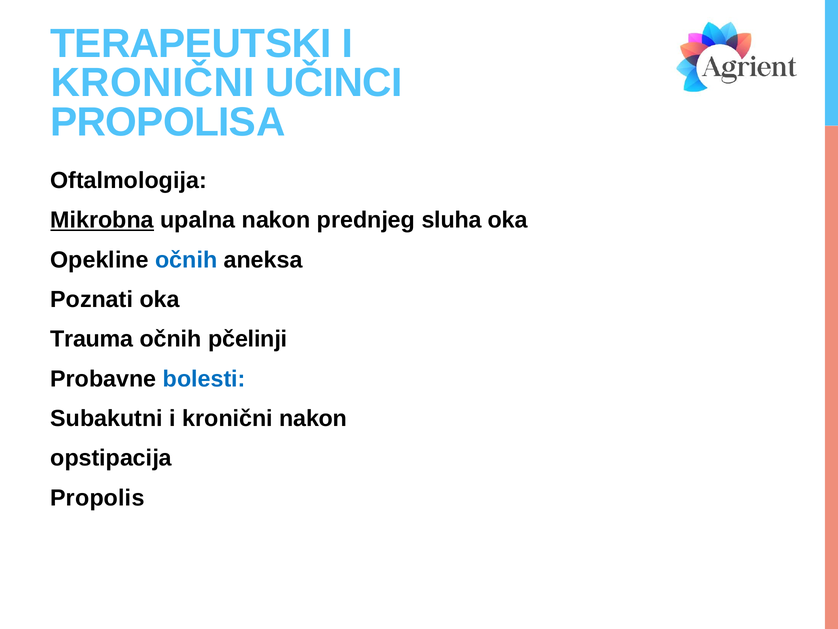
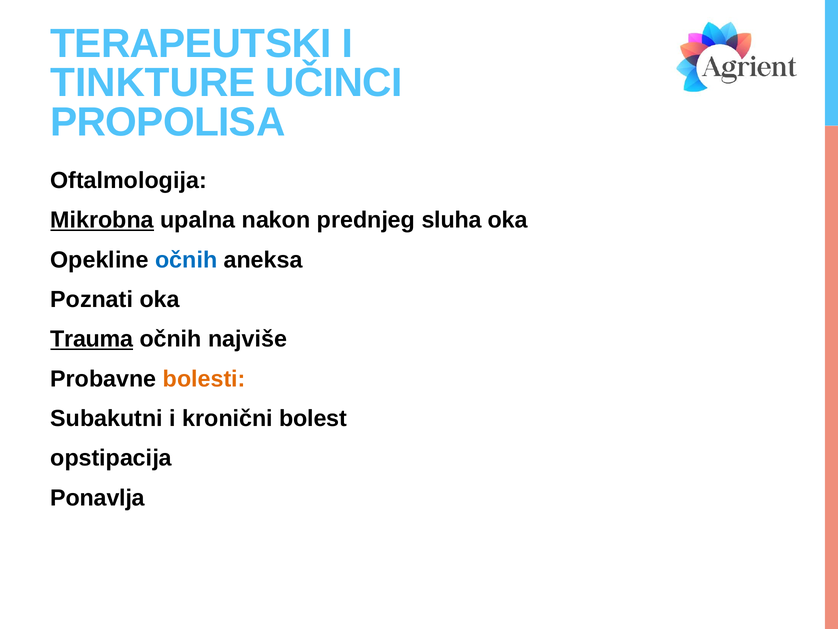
KRONIČNI at (153, 83): KRONIČNI -> TINKTURE
Trauma underline: none -> present
pčelinji: pčelinji -> najviše
bolesti colour: blue -> orange
kronični nakon: nakon -> bolest
Propolis: Propolis -> Ponavlja
